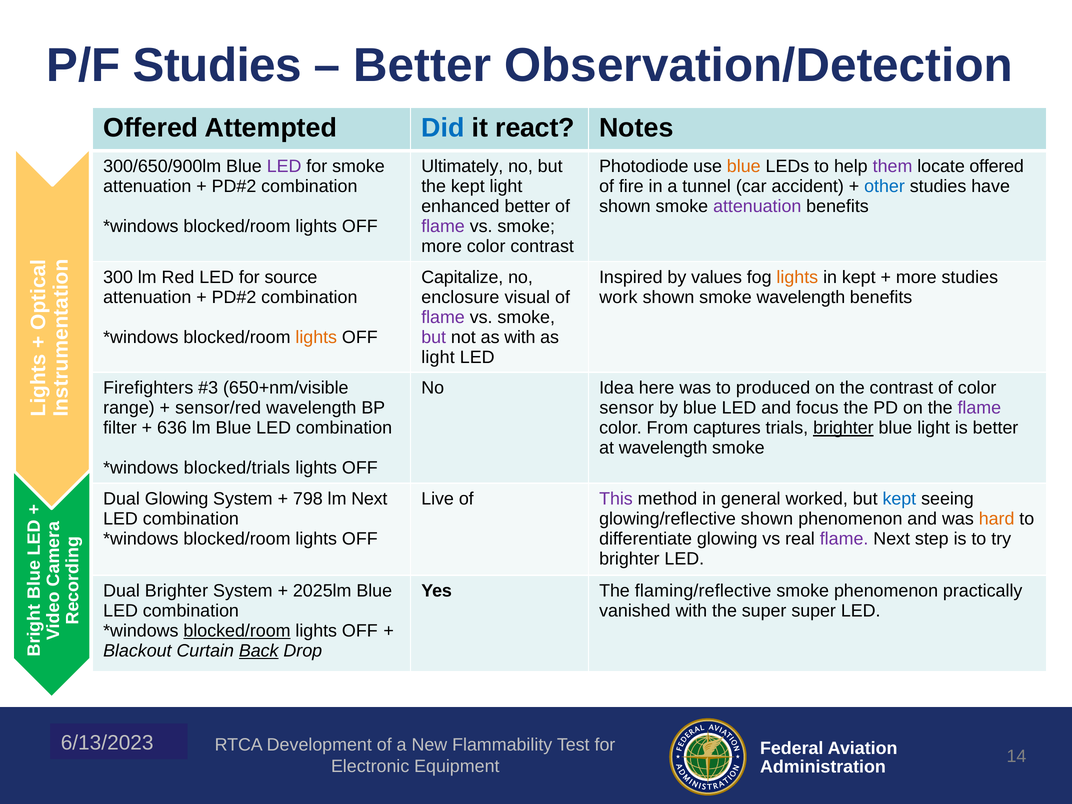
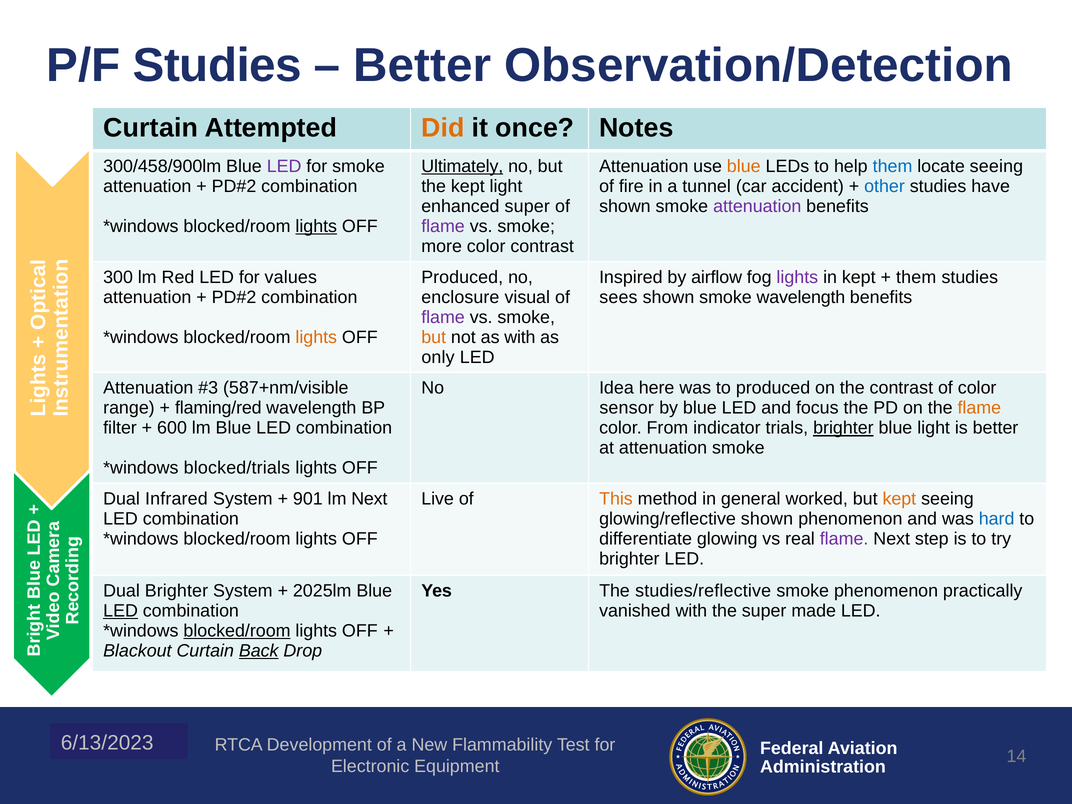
Offered at (151, 128): Offered -> Curtain
Did colour: blue -> orange
react: react -> once
300/650/900lm: 300/650/900lm -> 300/458/900lm
Ultimately underline: none -> present
Photodiode at (644, 166): Photodiode -> Attenuation
them at (893, 166) colour: purple -> blue
locate offered: offered -> seeing
enhanced better: better -> super
lights at (316, 226) underline: none -> present
source: source -> values
Capitalize at (462, 277): Capitalize -> Produced
values: values -> airflow
lights at (797, 277) colour: orange -> purple
more at (916, 277): more -> them
work: work -> sees
but at (434, 337) colour: purple -> orange
light at (438, 357): light -> only
Firefighters at (148, 388): Firefighters -> Attenuation
650+nm/visible: 650+nm/visible -> 587+nm/visible
sensor/red: sensor/red -> flaming/red
flame at (979, 408) colour: purple -> orange
636: 636 -> 600
captures: captures -> indicator
at wavelength: wavelength -> attenuation
Dual Glowing: Glowing -> Infrared
798: 798 -> 901
This colour: purple -> orange
kept at (899, 499) colour: blue -> orange
hard colour: orange -> blue
flaming/reflective: flaming/reflective -> studies/reflective
LED at (121, 611) underline: none -> present
super super: super -> made
